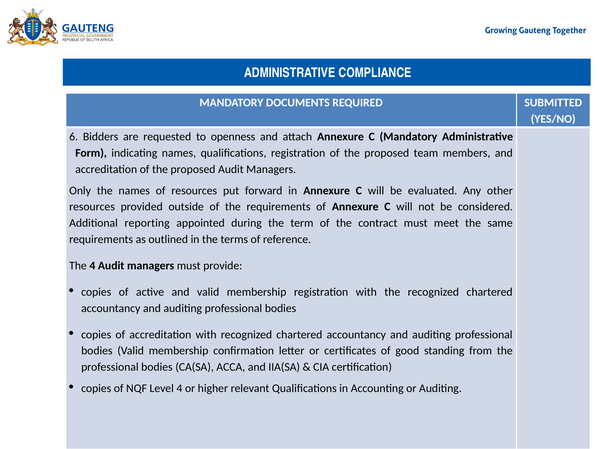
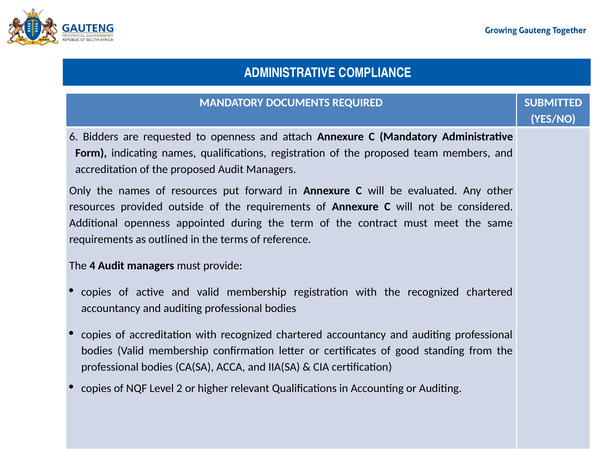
Additional reporting: reporting -> openness
Level 4: 4 -> 2
